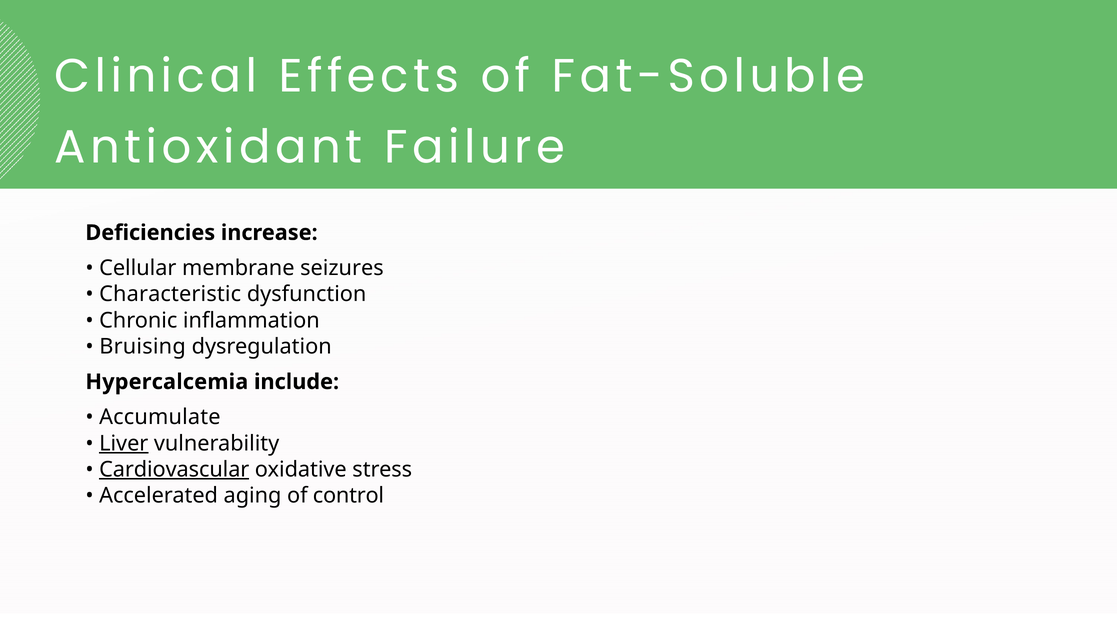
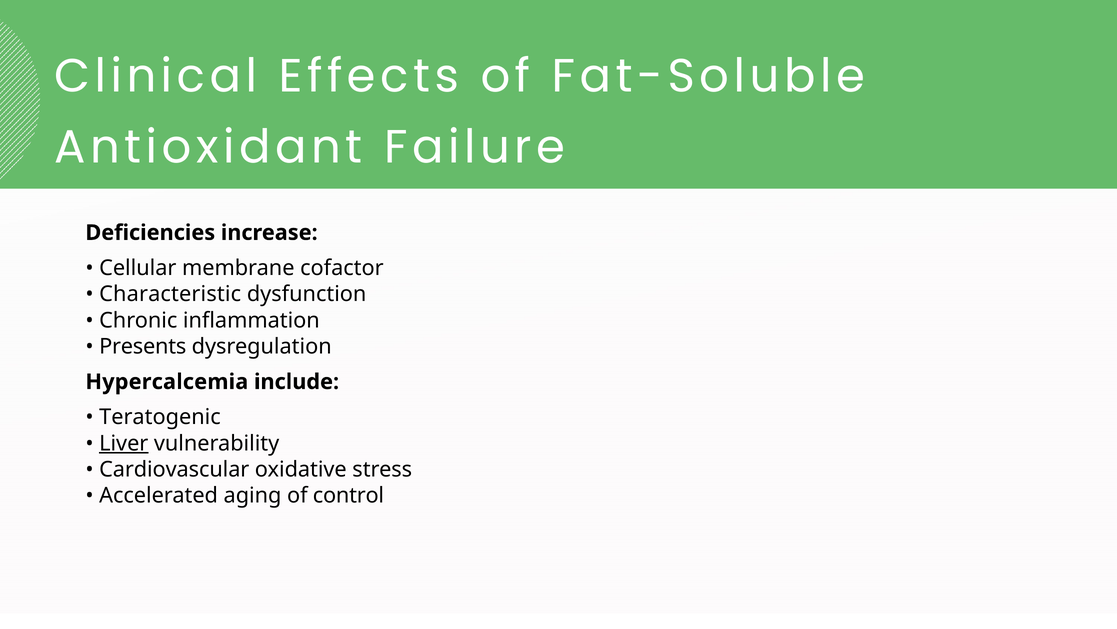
seizures: seizures -> cofactor
Bruising: Bruising -> Presents
Accumulate: Accumulate -> Teratogenic
Cardiovascular underline: present -> none
